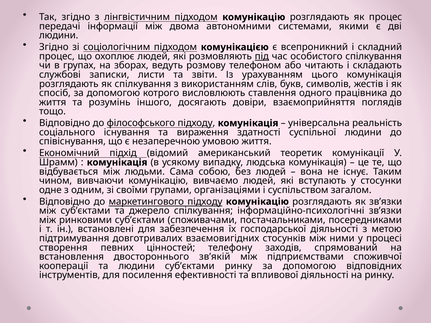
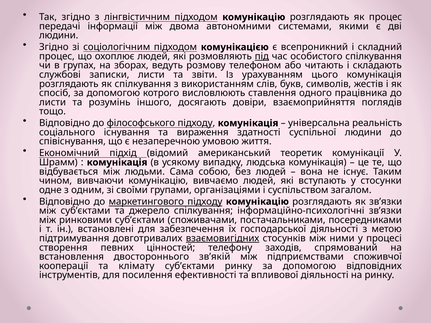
життя at (53, 102): життя -> листи
взаємовигідних underline: none -> present
та людини: людини -> клімату
